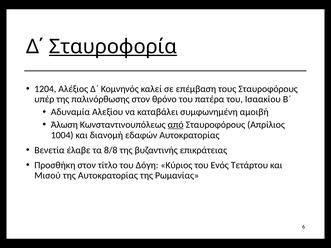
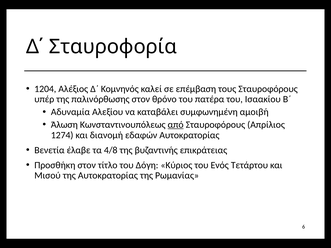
Σταυροφορία underline: present -> none
1004: 1004 -> 1274
8/8: 8/8 -> 4/8
